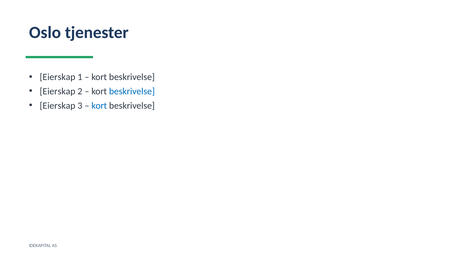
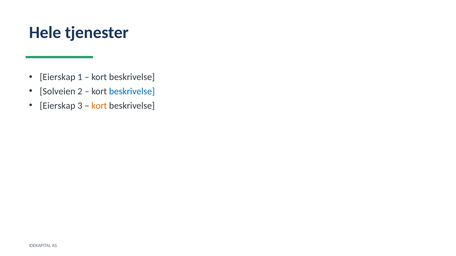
Oslo: Oslo -> Hele
Eierskap at (58, 91): Eierskap -> Solveien
kort at (99, 106) colour: blue -> orange
